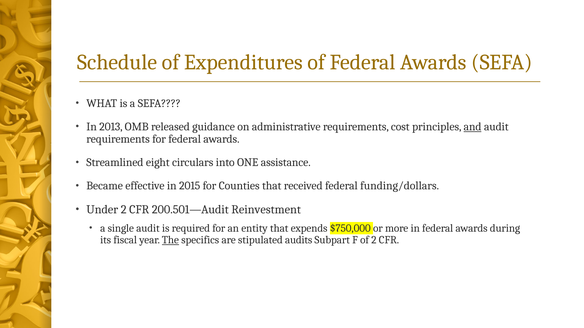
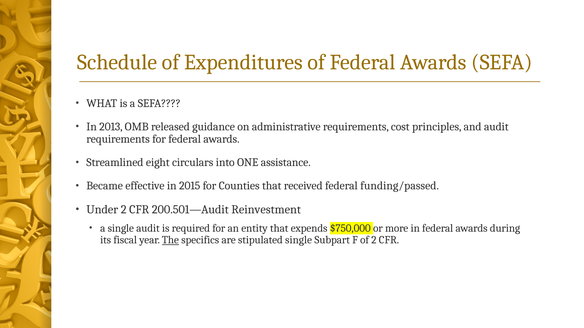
and underline: present -> none
funding/dollars: funding/dollars -> funding/passed
stipulated audits: audits -> single
